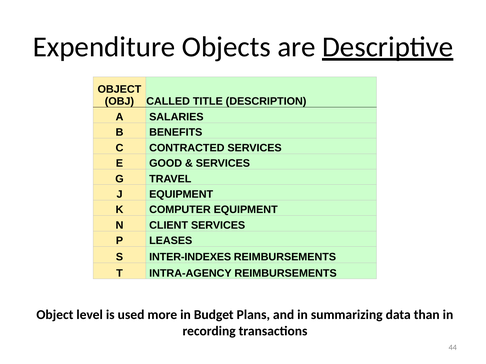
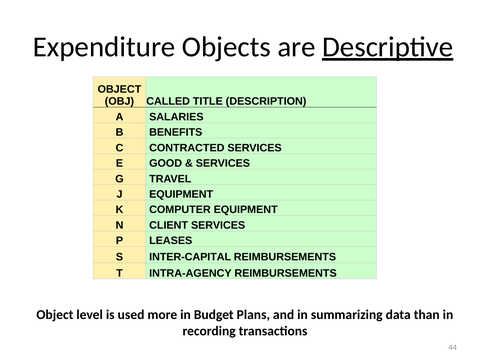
INTER-INDEXES: INTER-INDEXES -> INTER-CAPITAL
